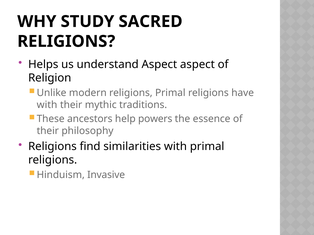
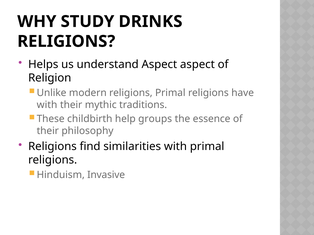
SACRED: SACRED -> DRINKS
ancestors: ancestors -> childbirth
powers: powers -> groups
